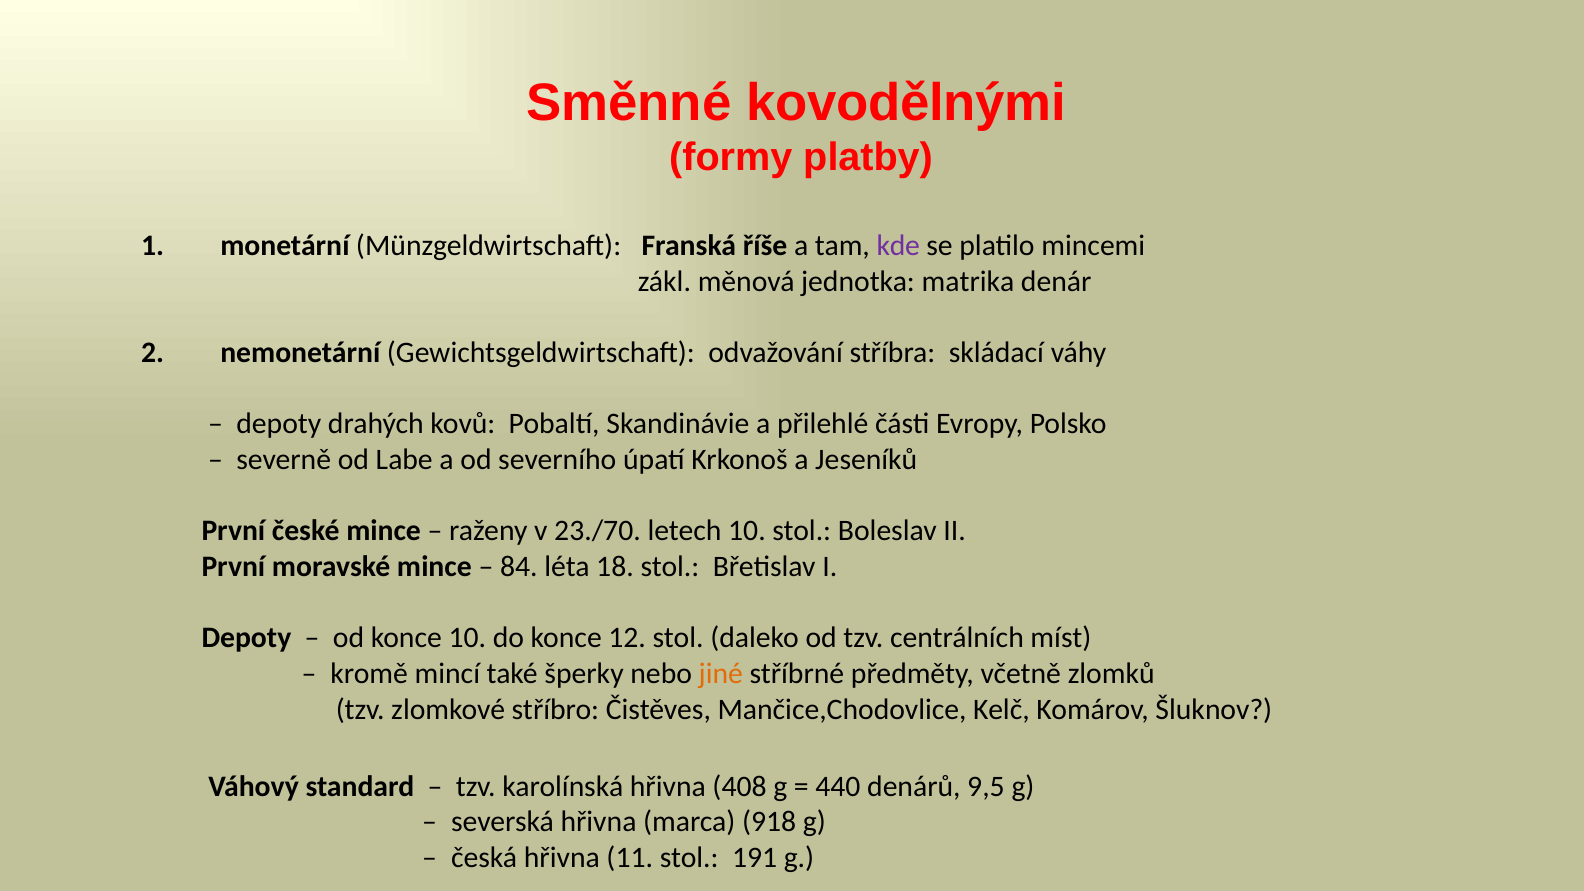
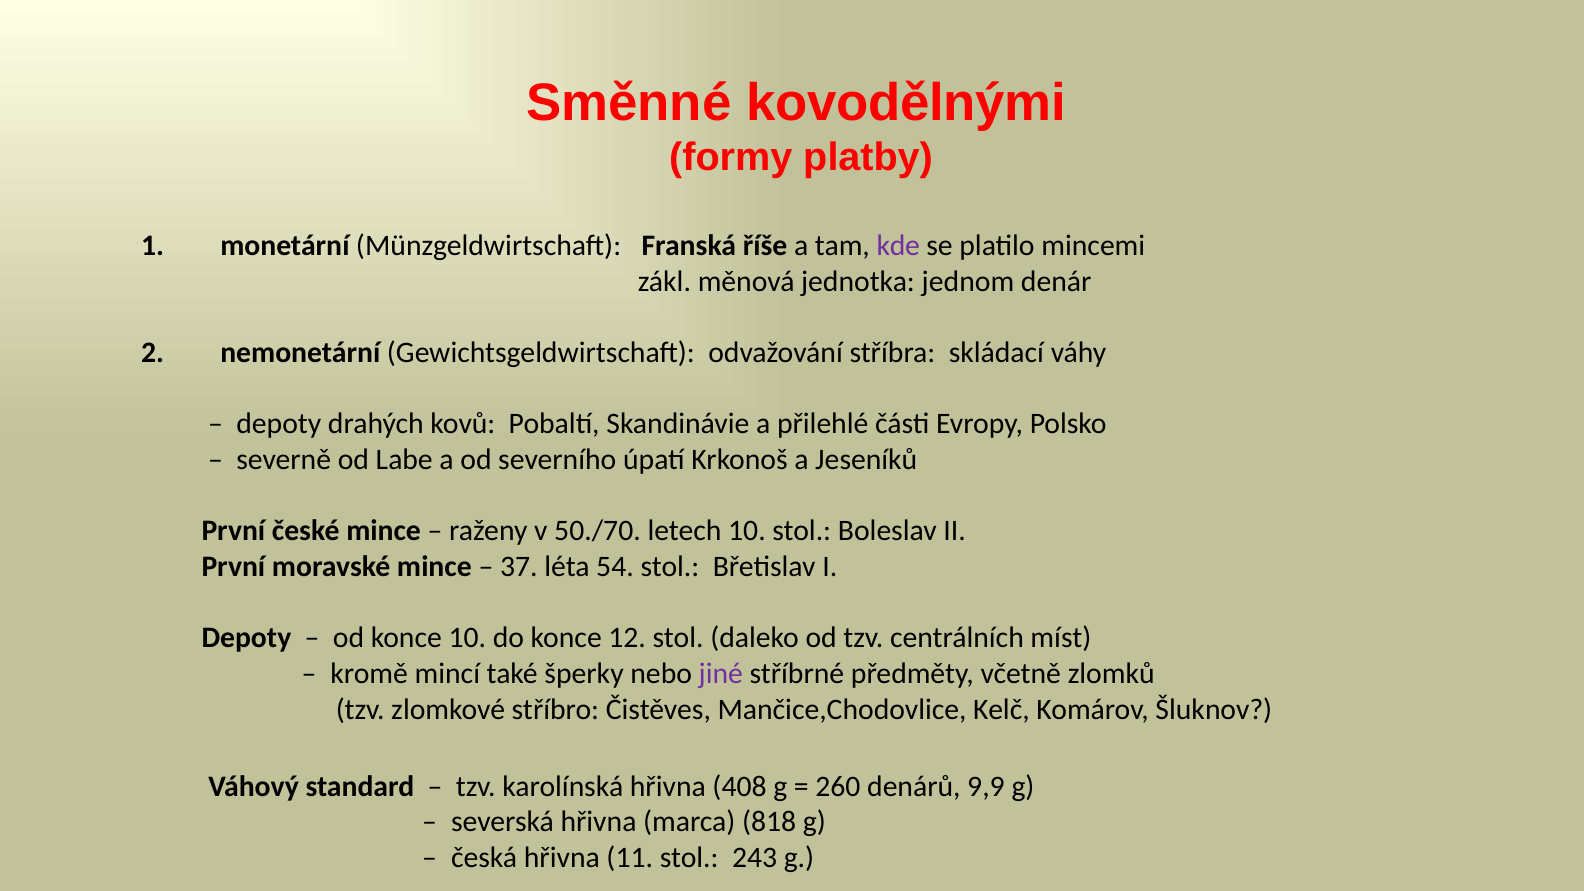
matrika: matrika -> jednom
23./70: 23./70 -> 50./70
84: 84 -> 37
18: 18 -> 54
jiné colour: orange -> purple
440: 440 -> 260
9,5: 9,5 -> 9,9
918: 918 -> 818
191: 191 -> 243
